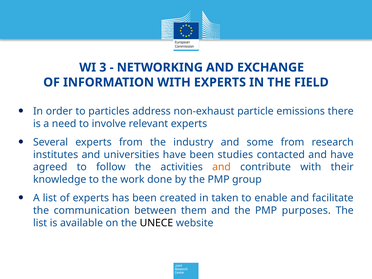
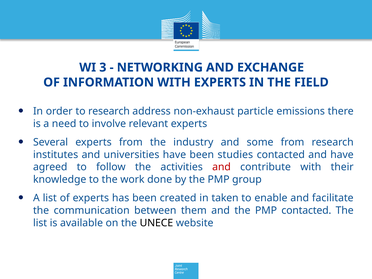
to particles: particles -> research
and at (221, 167) colour: orange -> red
PMP purposes: purposes -> contacted
